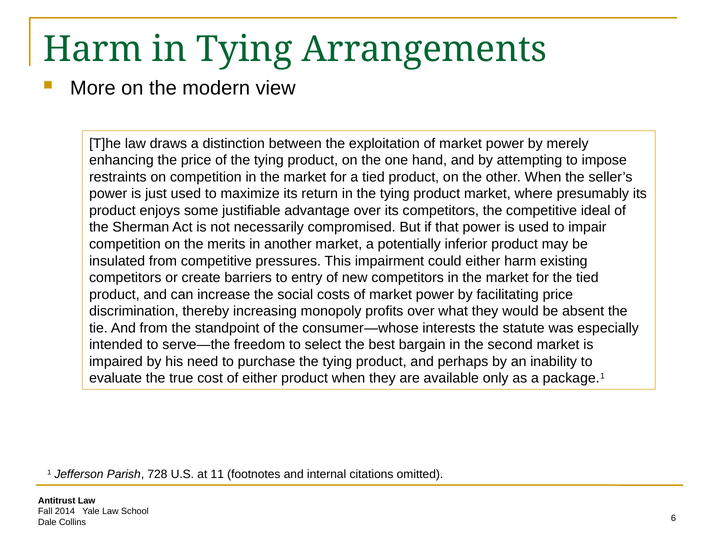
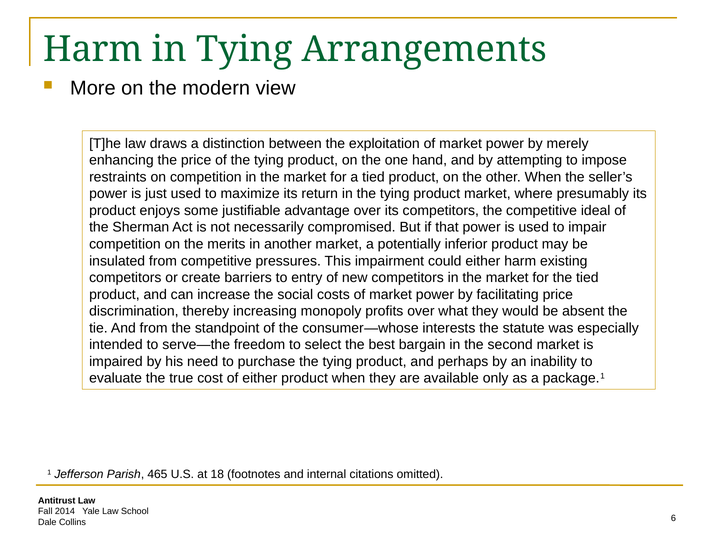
728: 728 -> 465
11: 11 -> 18
